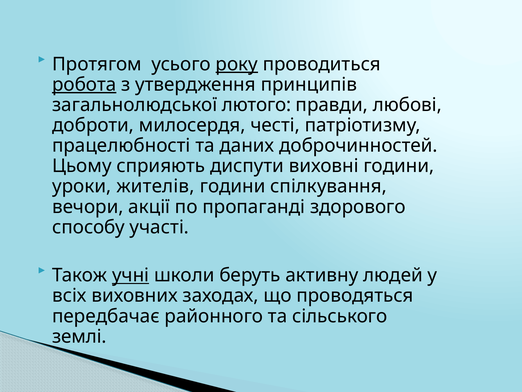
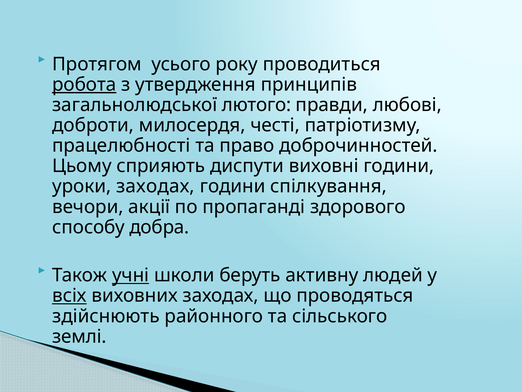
року underline: present -> none
даних: даних -> право
уроки жителів: жителів -> заходах
участі: участі -> добра
всіх underline: none -> present
передбачає: передбачає -> здійснюють
